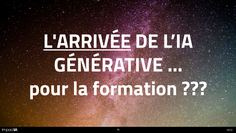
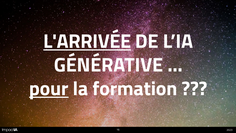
pour underline: none -> present
